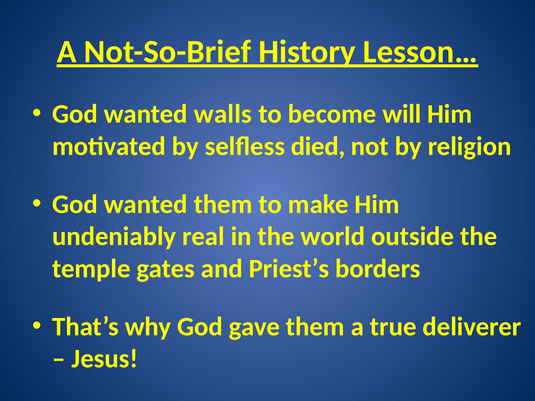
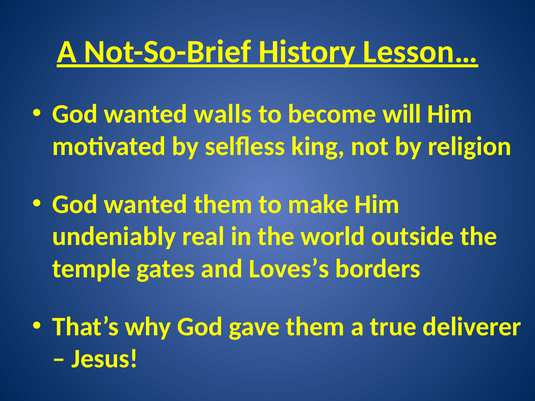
died: died -> king
Priest’s: Priest’s -> Loves’s
